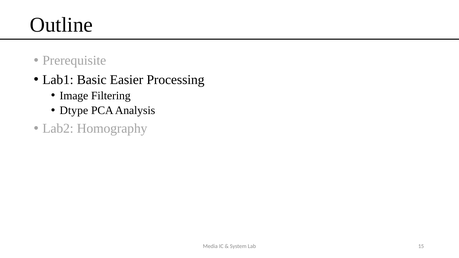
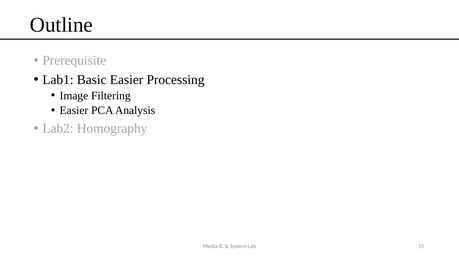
Dtype at (74, 110): Dtype -> Easier
